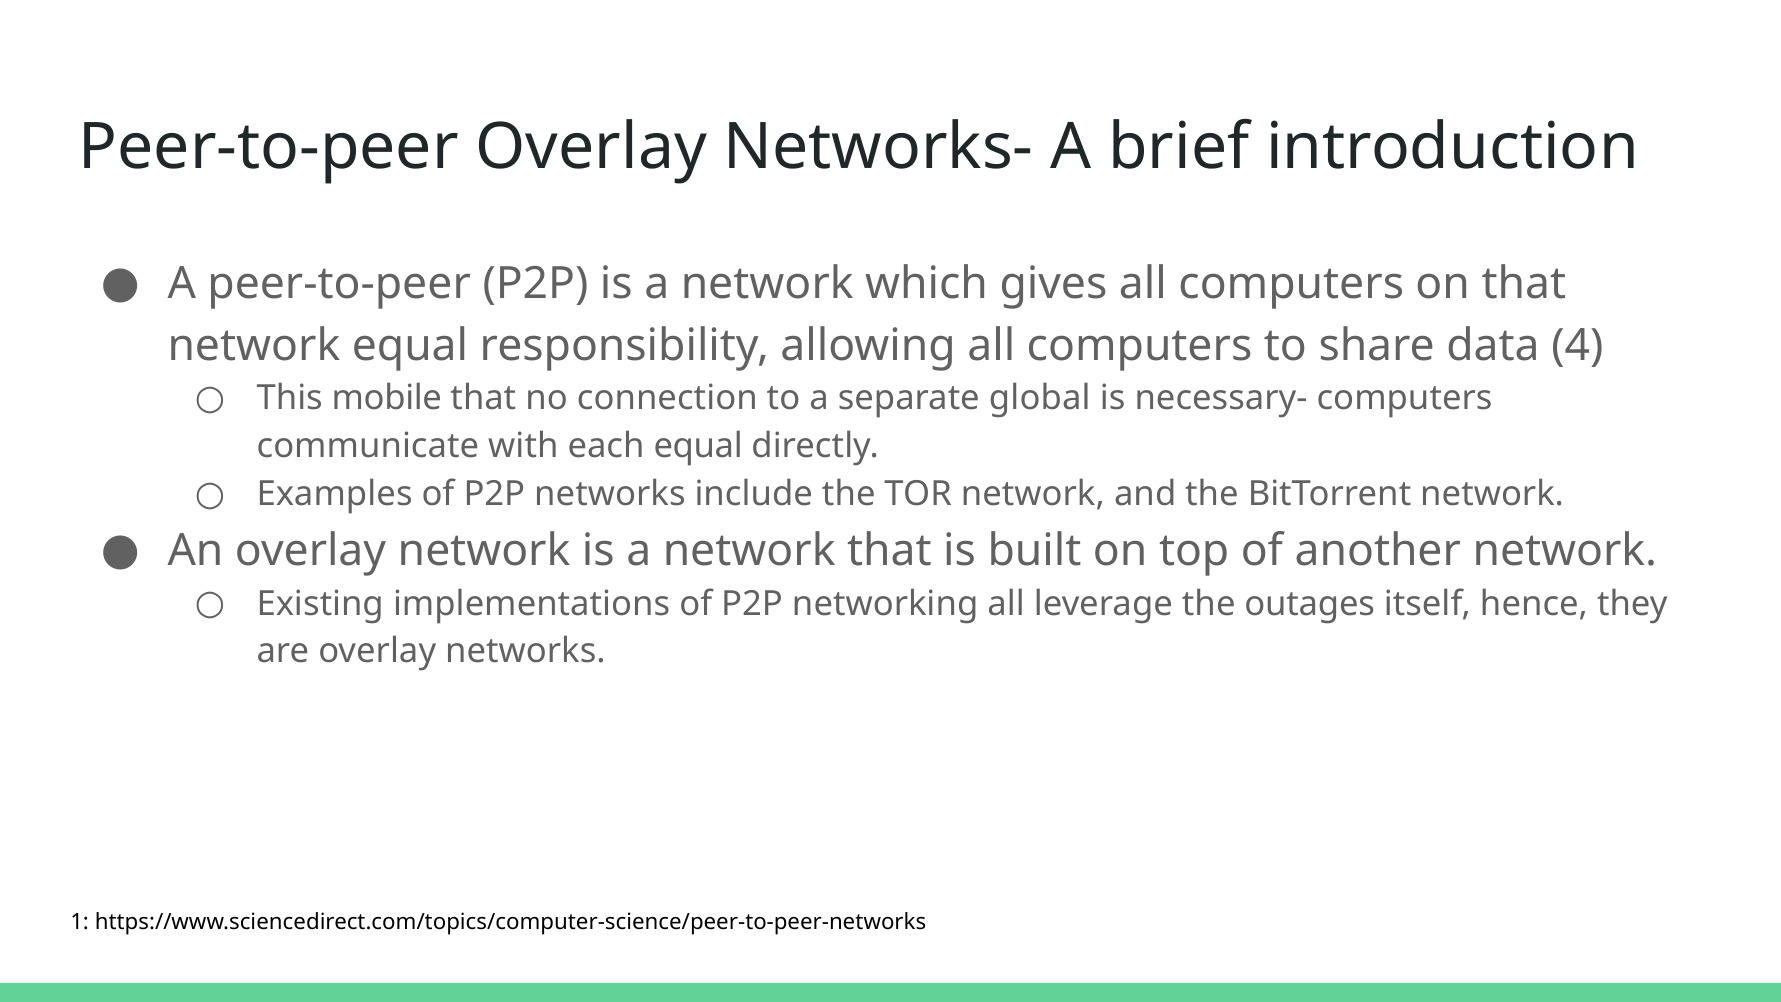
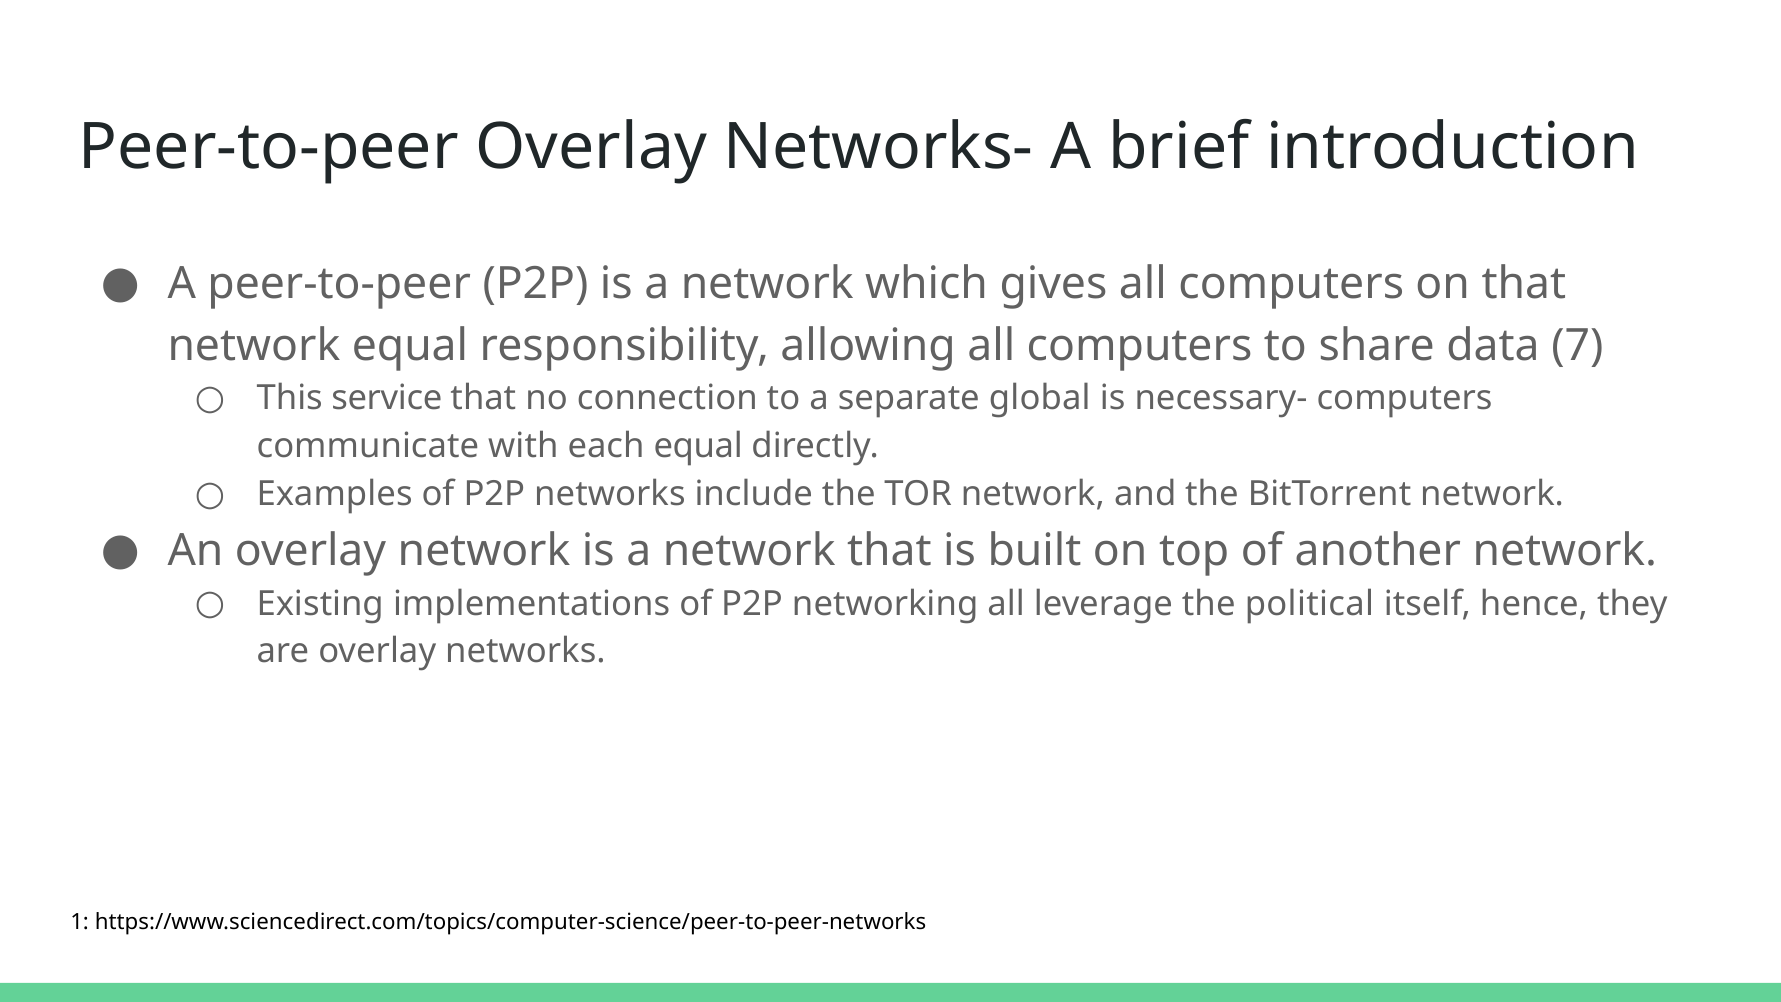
4: 4 -> 7
mobile: mobile -> service
outages: outages -> political
